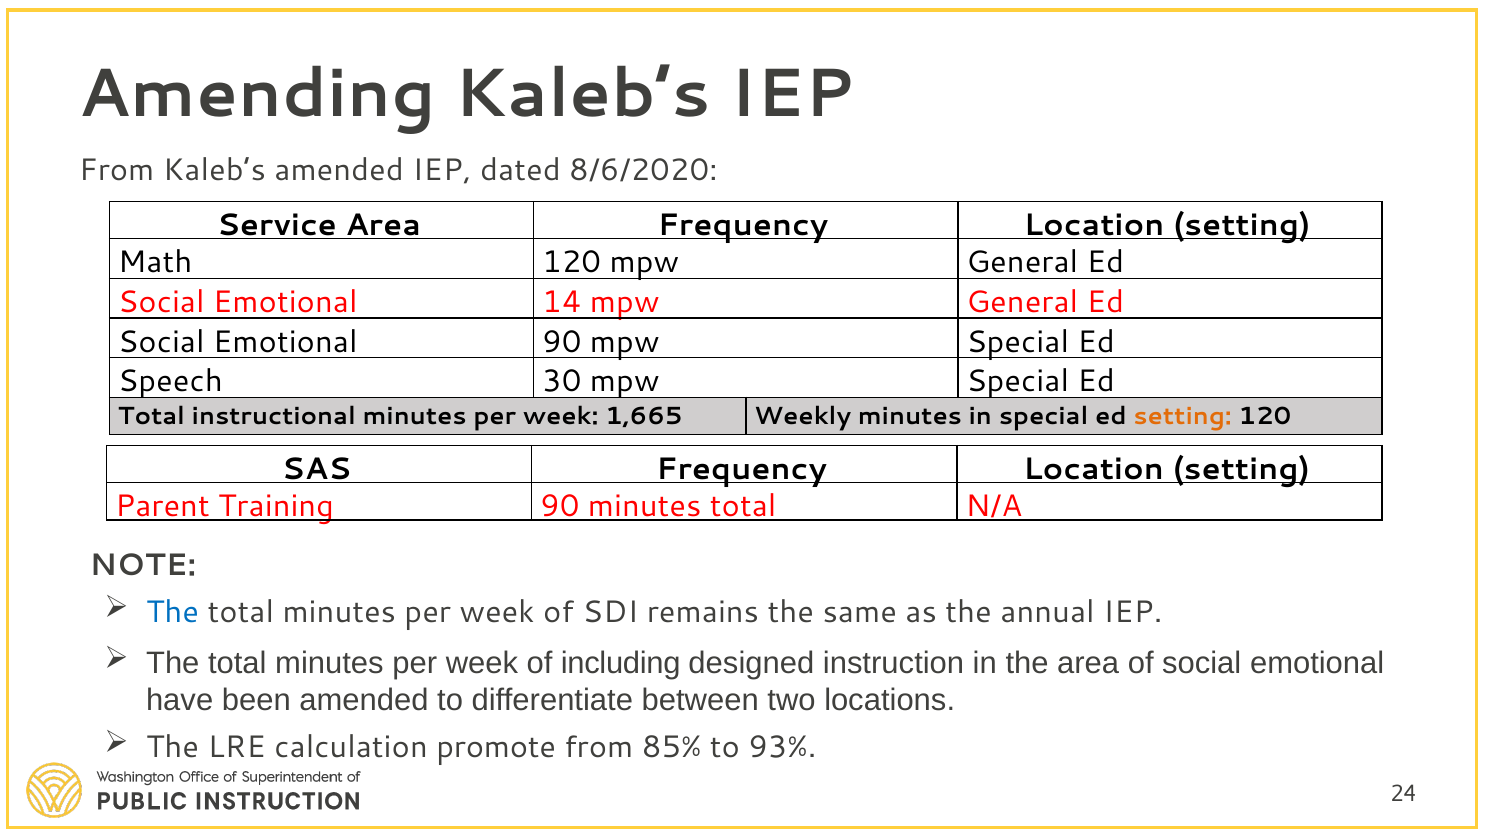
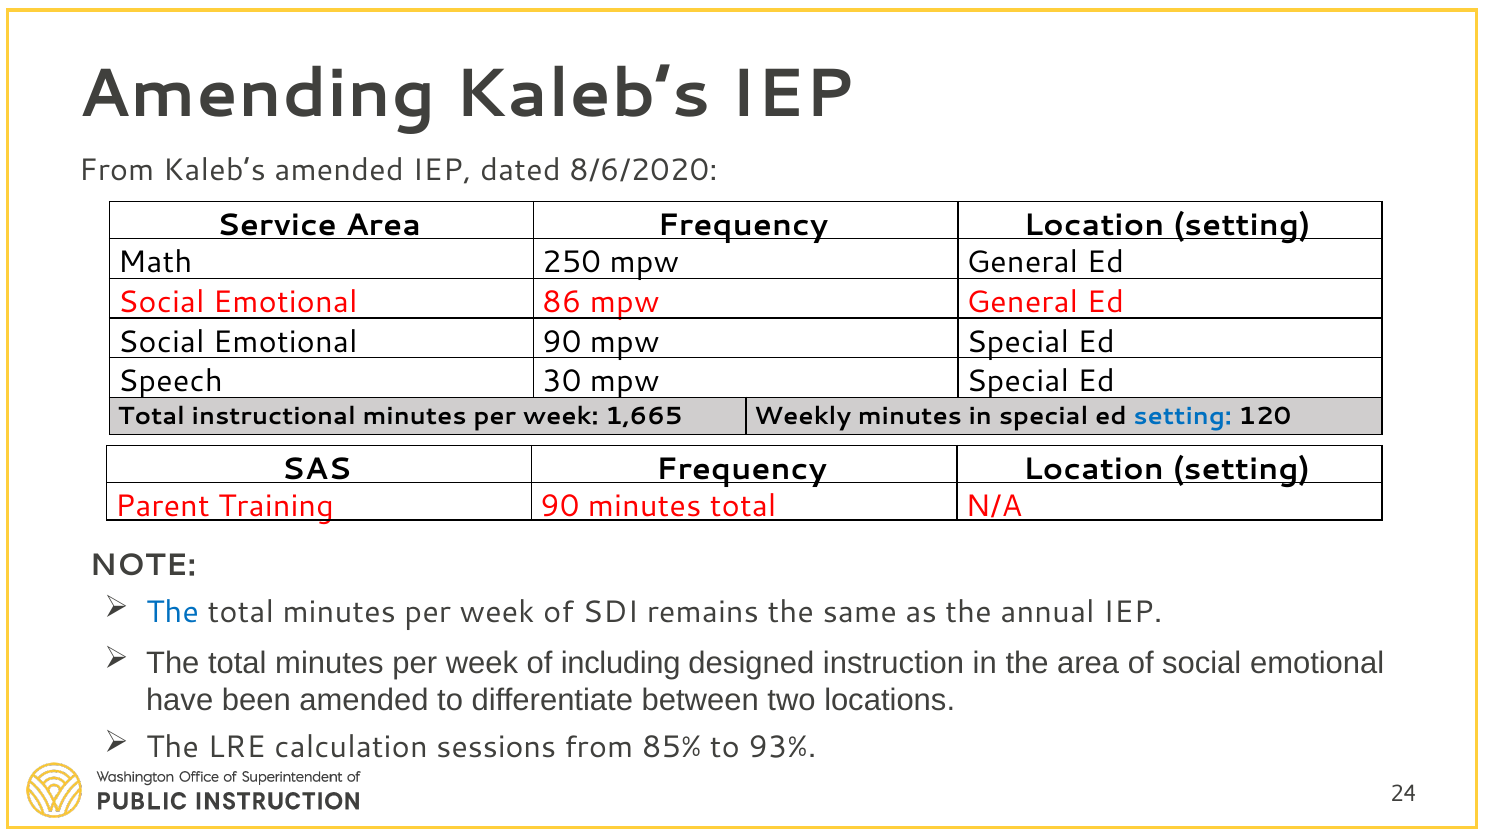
Math 120: 120 -> 250
14: 14 -> 86
setting at (1183, 416) colour: orange -> blue
promote: promote -> sessions
